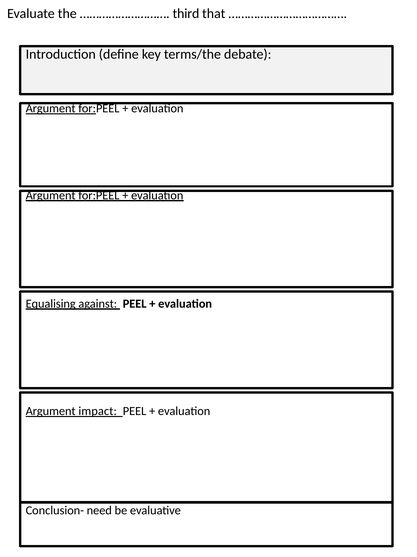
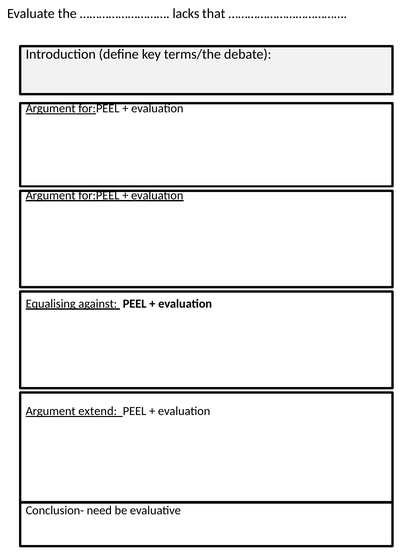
third: third -> lacks
impact: impact -> extend
